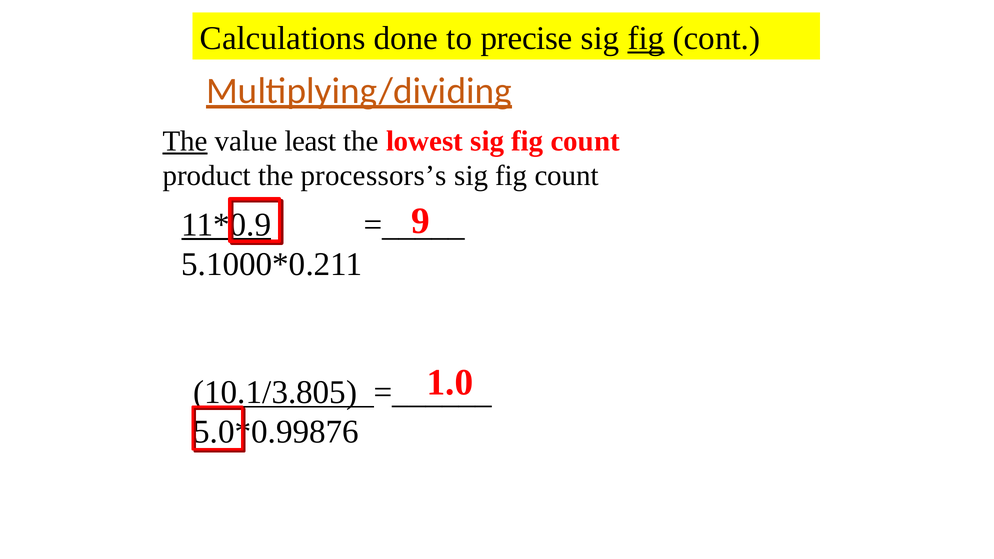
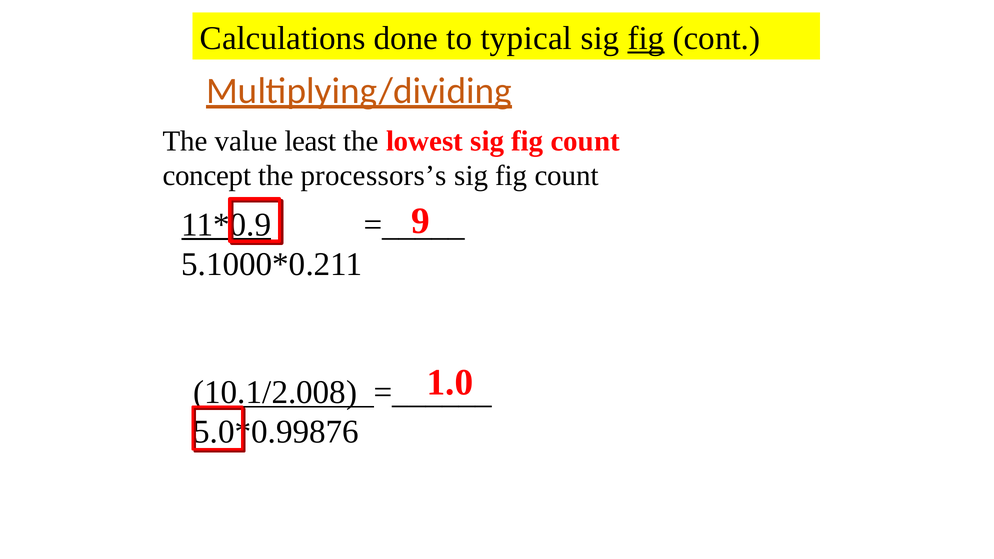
precise: precise -> typical
The at (185, 141) underline: present -> none
product: product -> concept
10.1/3.805: 10.1/3.805 -> 10.1/2.008
